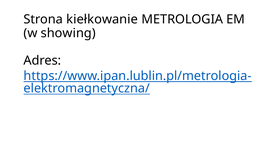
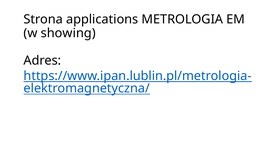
kiełkowanie: kiełkowanie -> applications
